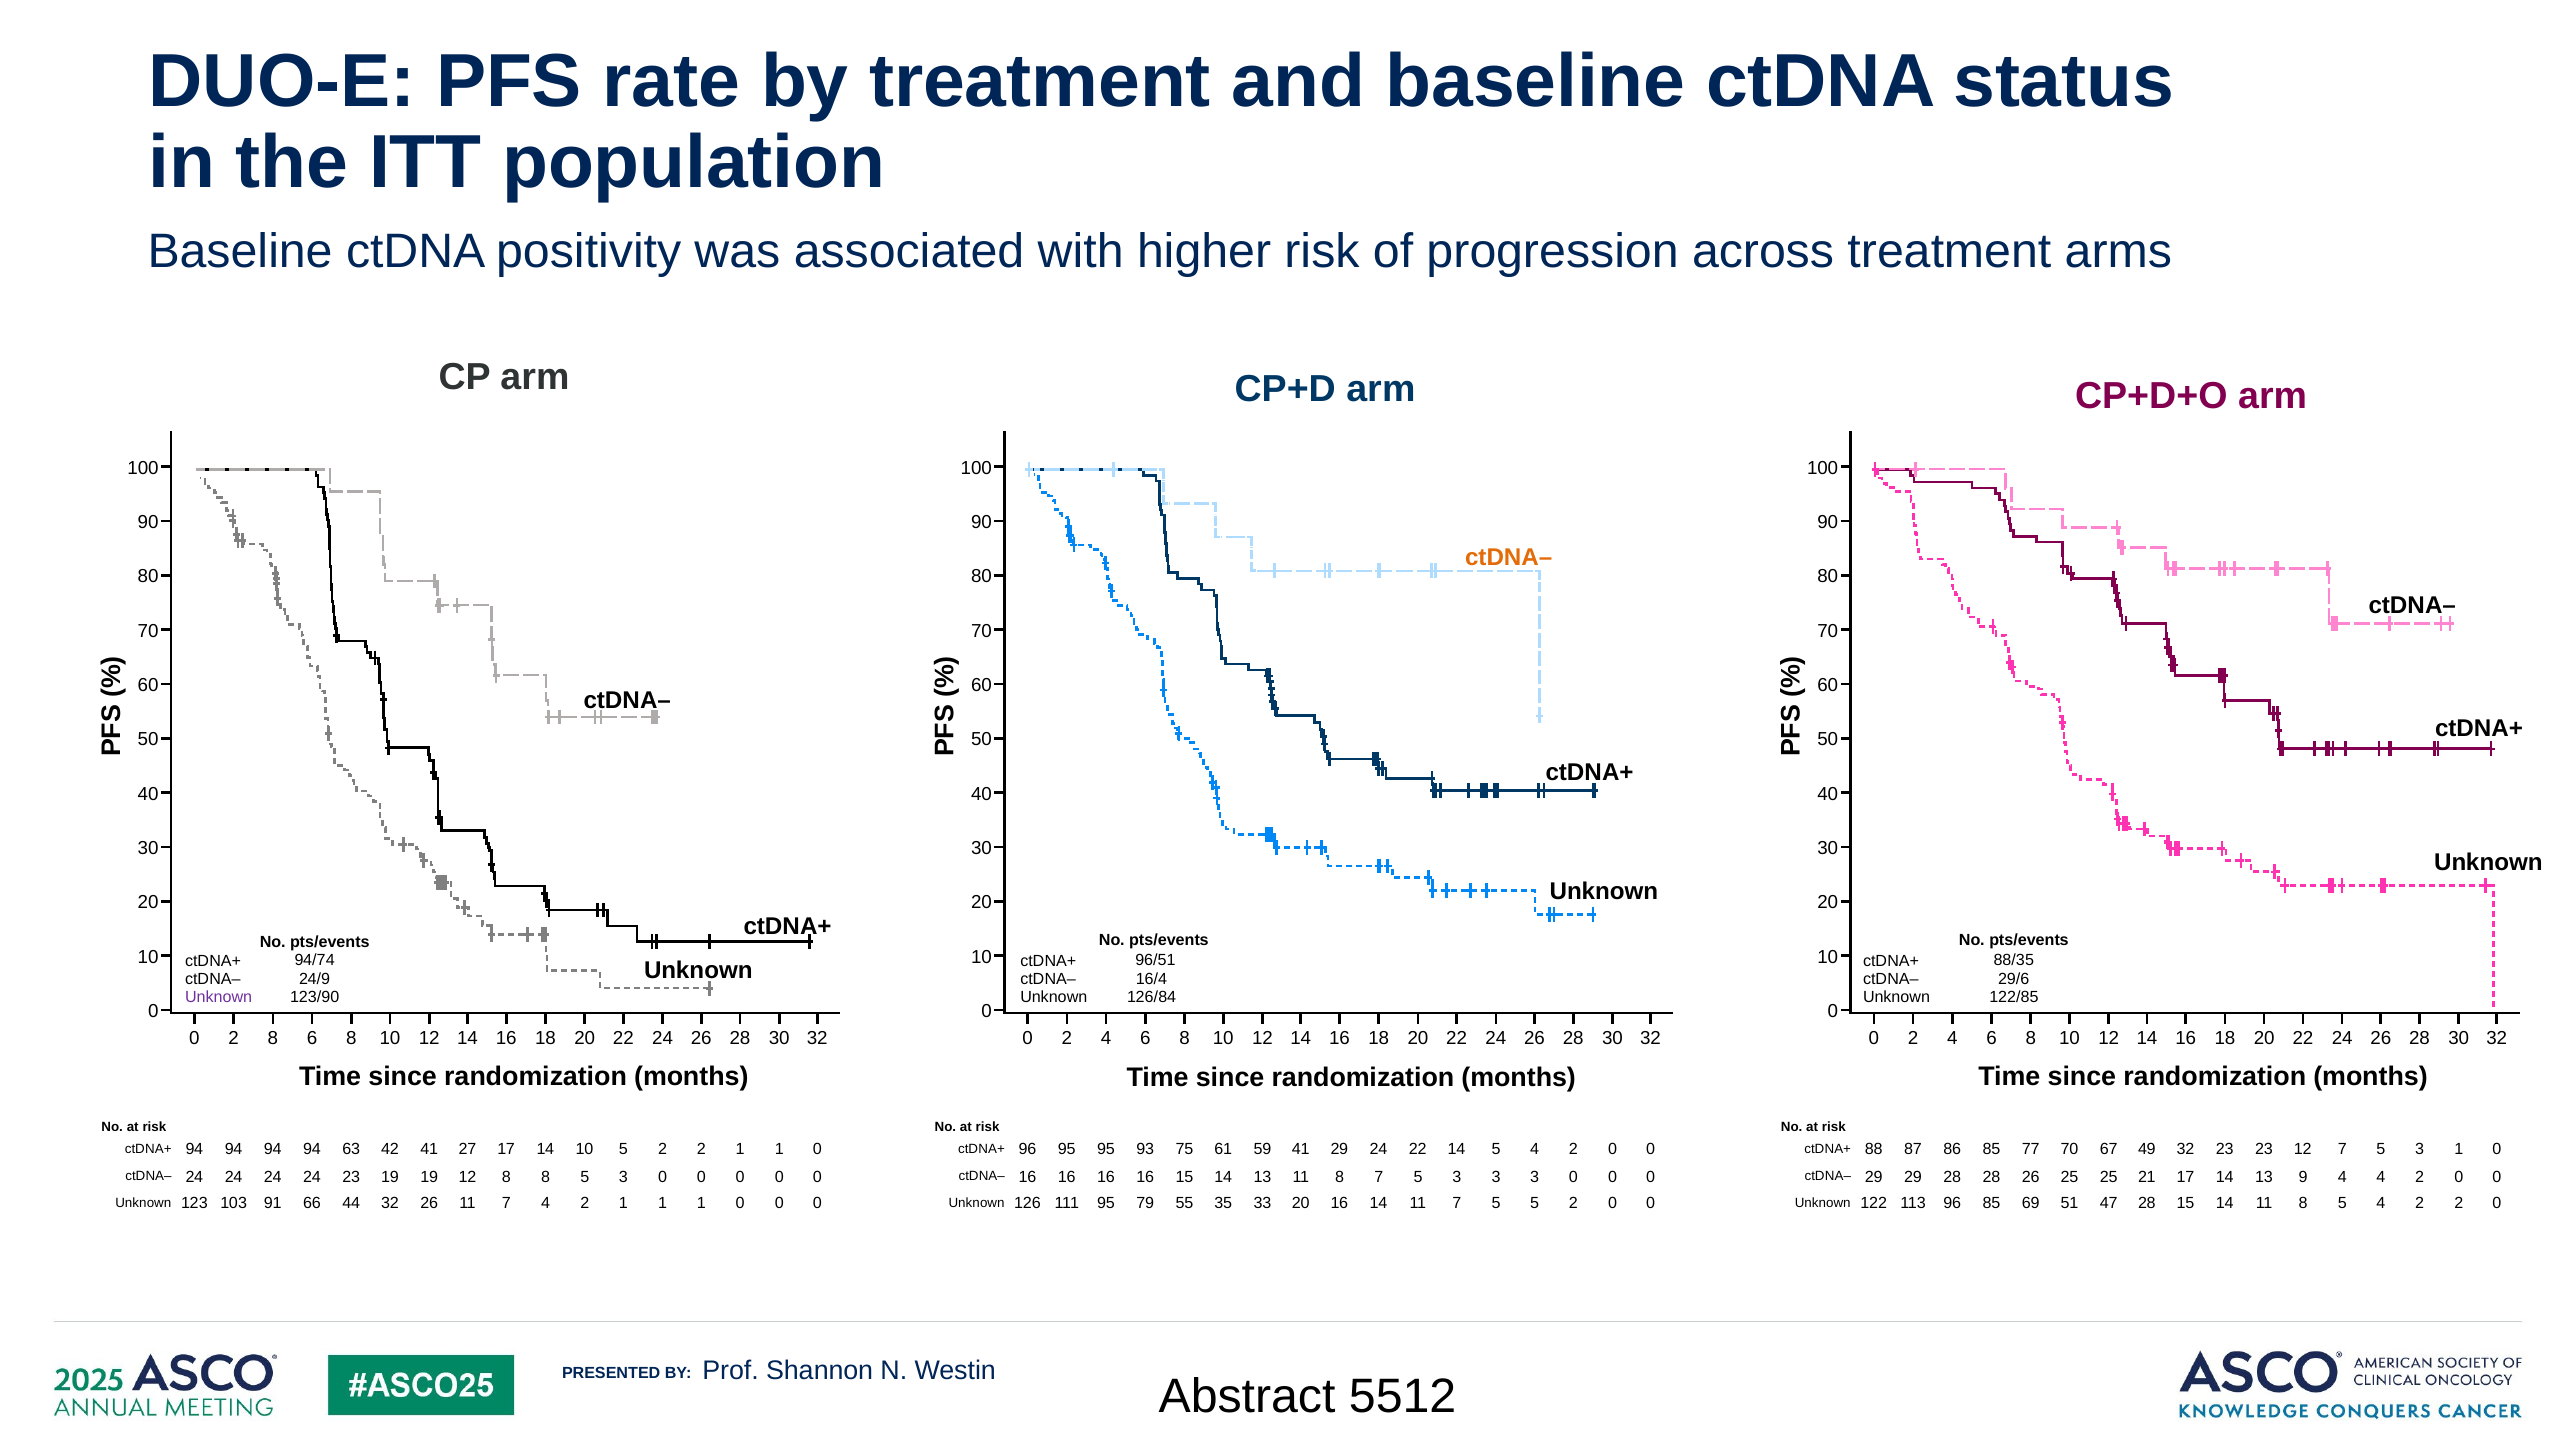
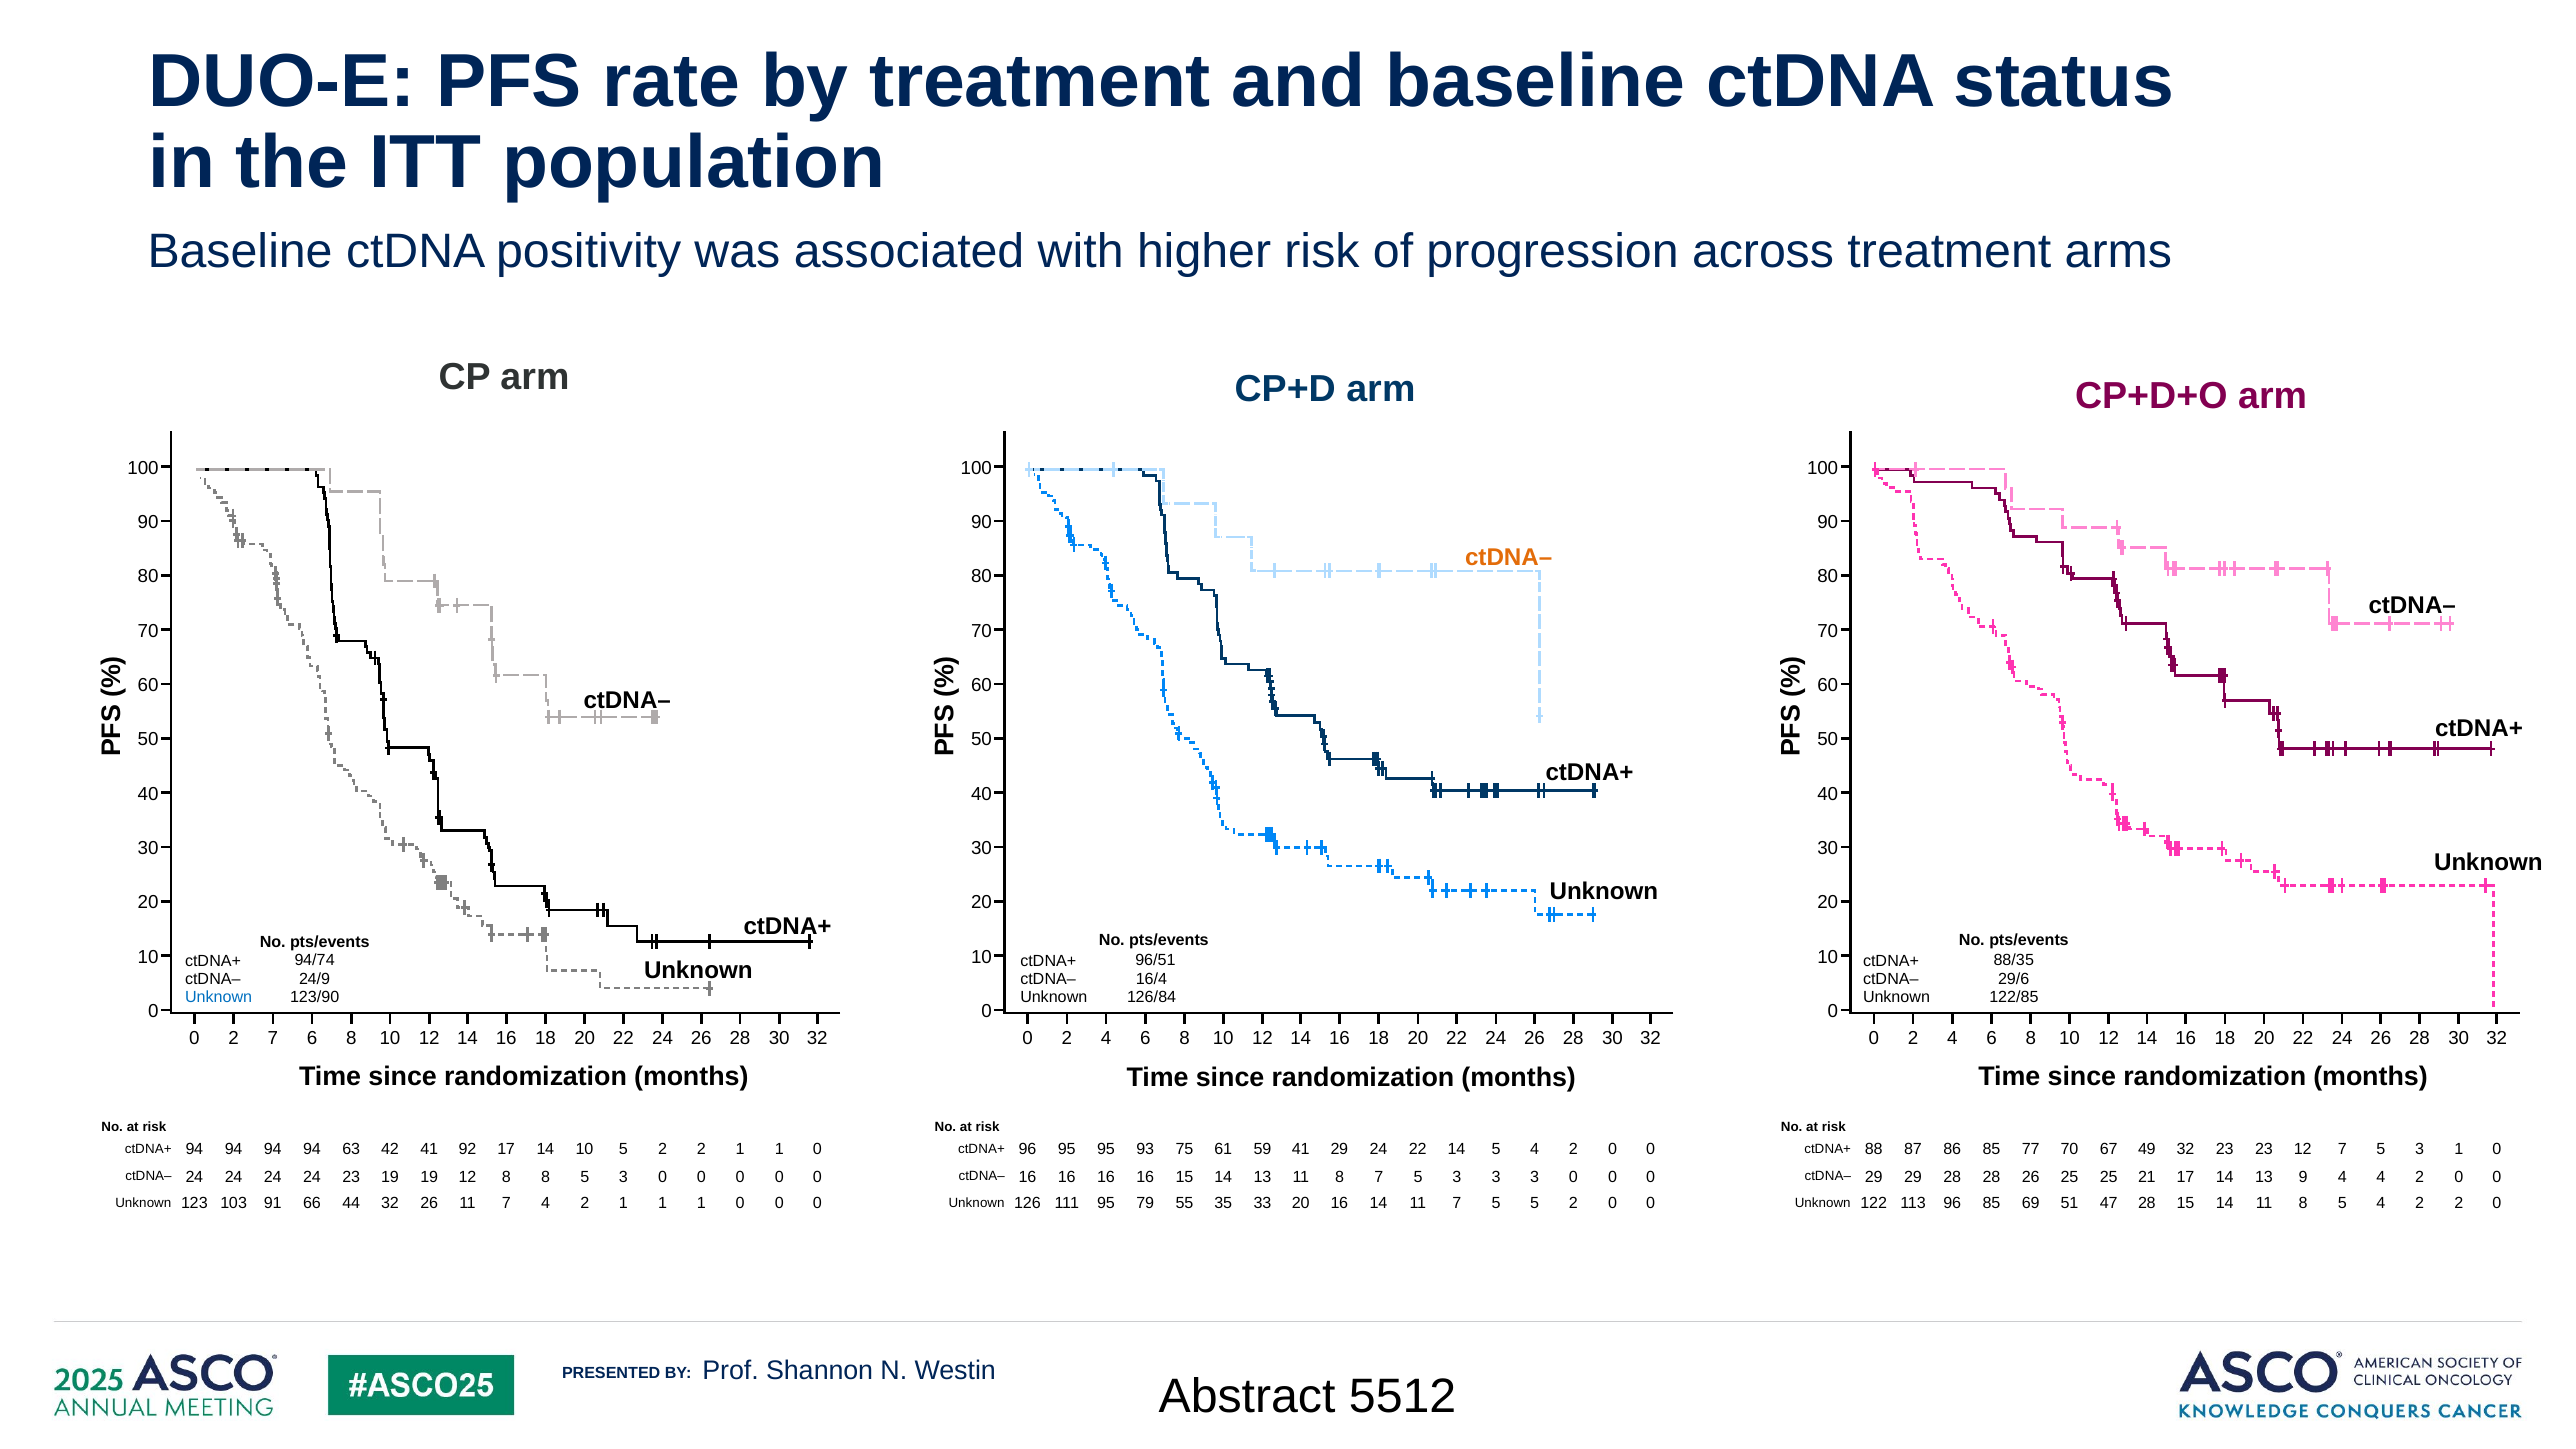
Unknown at (219, 997) colour: purple -> blue
2 8: 8 -> 7
27: 27 -> 92
